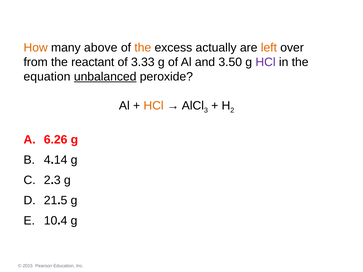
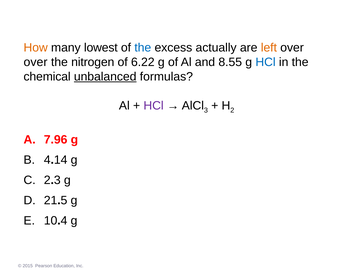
above: above -> lowest
the at (143, 48) colour: orange -> blue
from at (36, 62): from -> over
reactant: reactant -> nitrogen
3.33: 3.33 -> 6.22
3.50: 3.50 -> 8.55
HCl at (266, 62) colour: purple -> blue
equation: equation -> chemical
peroxide: peroxide -> formulas
HCl at (154, 106) colour: orange -> purple
6.26: 6.26 -> 7.96
